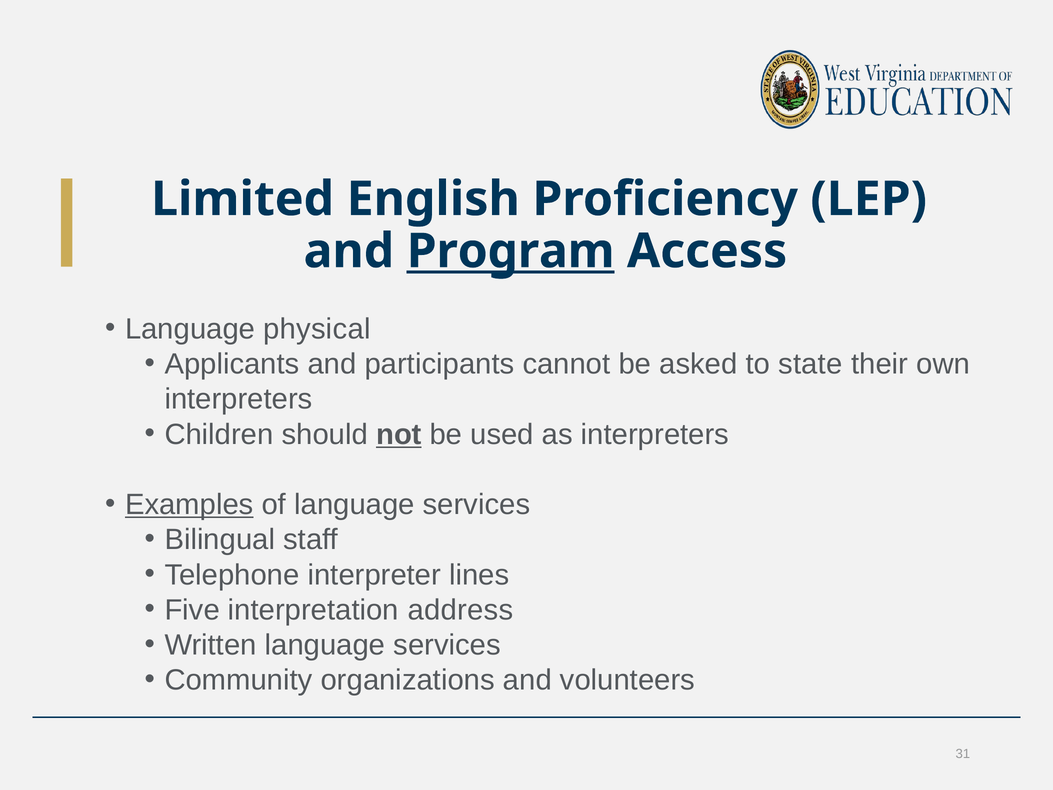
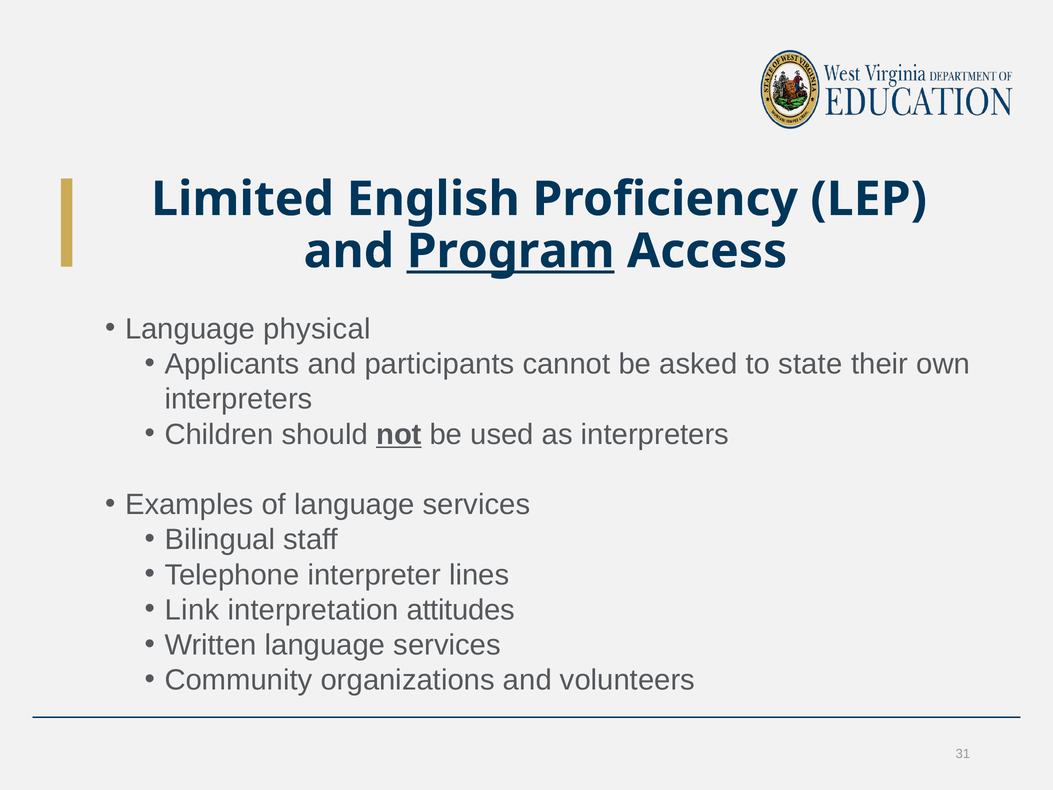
Examples underline: present -> none
Five: Five -> Link
address: address -> attitudes
